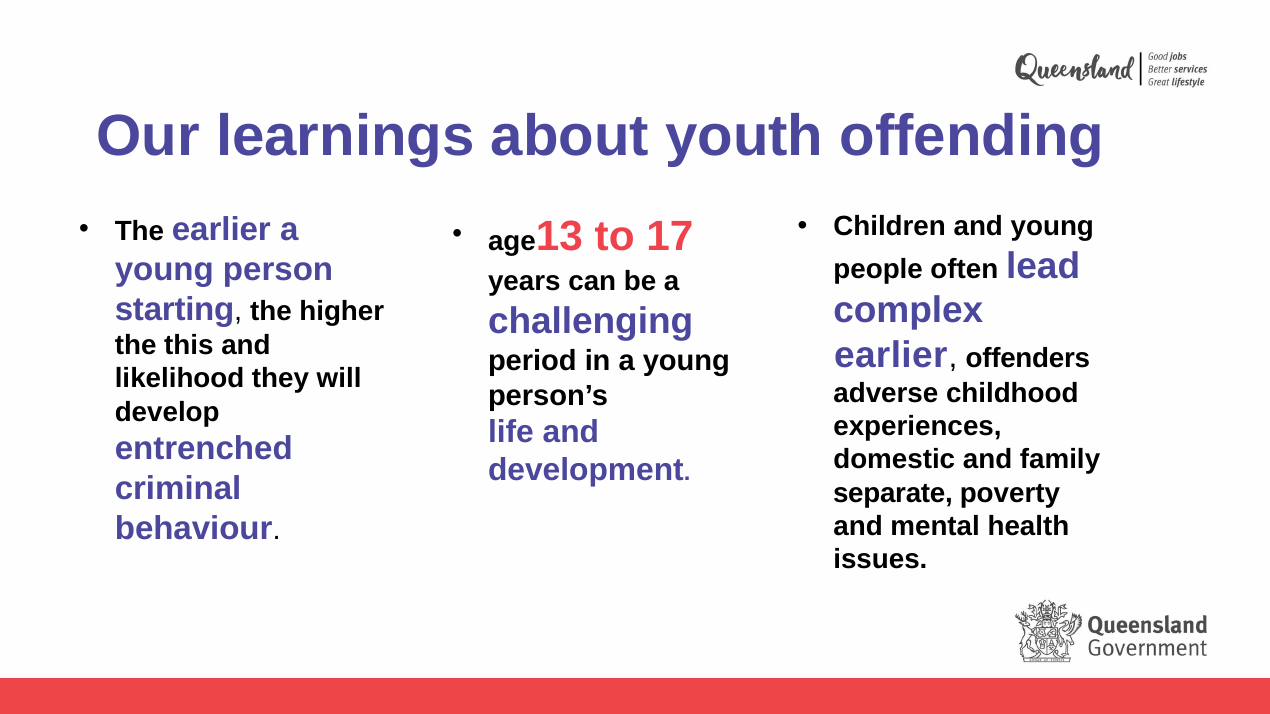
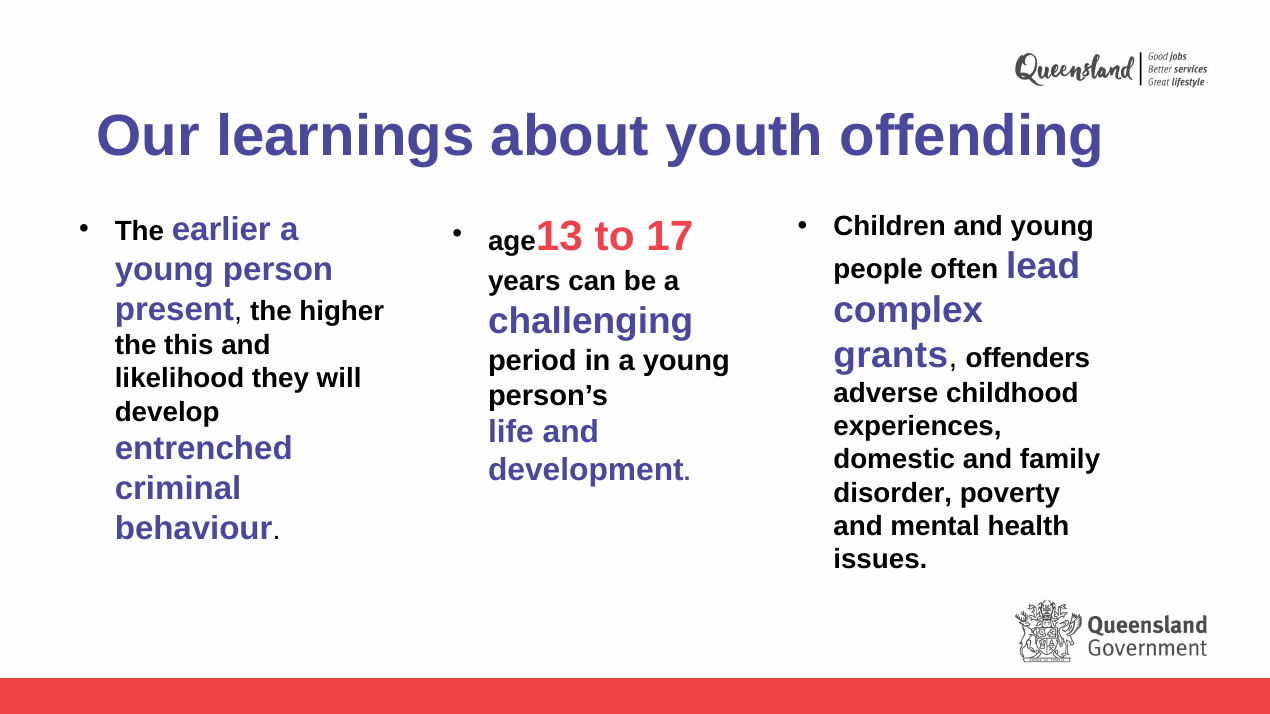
starting: starting -> present
earlier at (891, 355): earlier -> grants
separate: separate -> disorder
